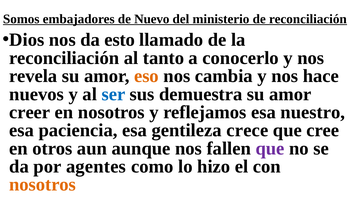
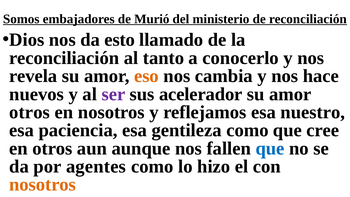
Nuevo: Nuevo -> Murió
ser colour: blue -> purple
demuestra: demuestra -> acelerador
creer at (30, 112): creer -> otros
gentileza crece: crece -> como
que at (270, 148) colour: purple -> blue
